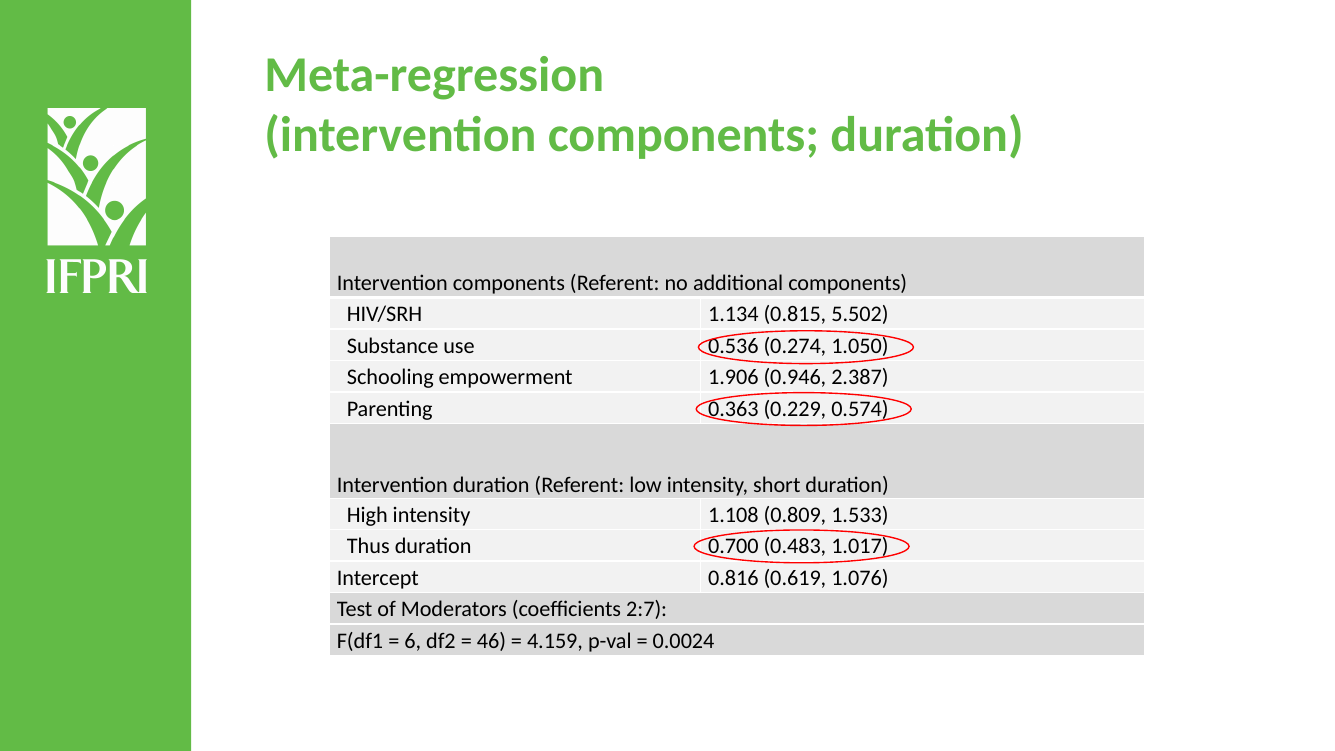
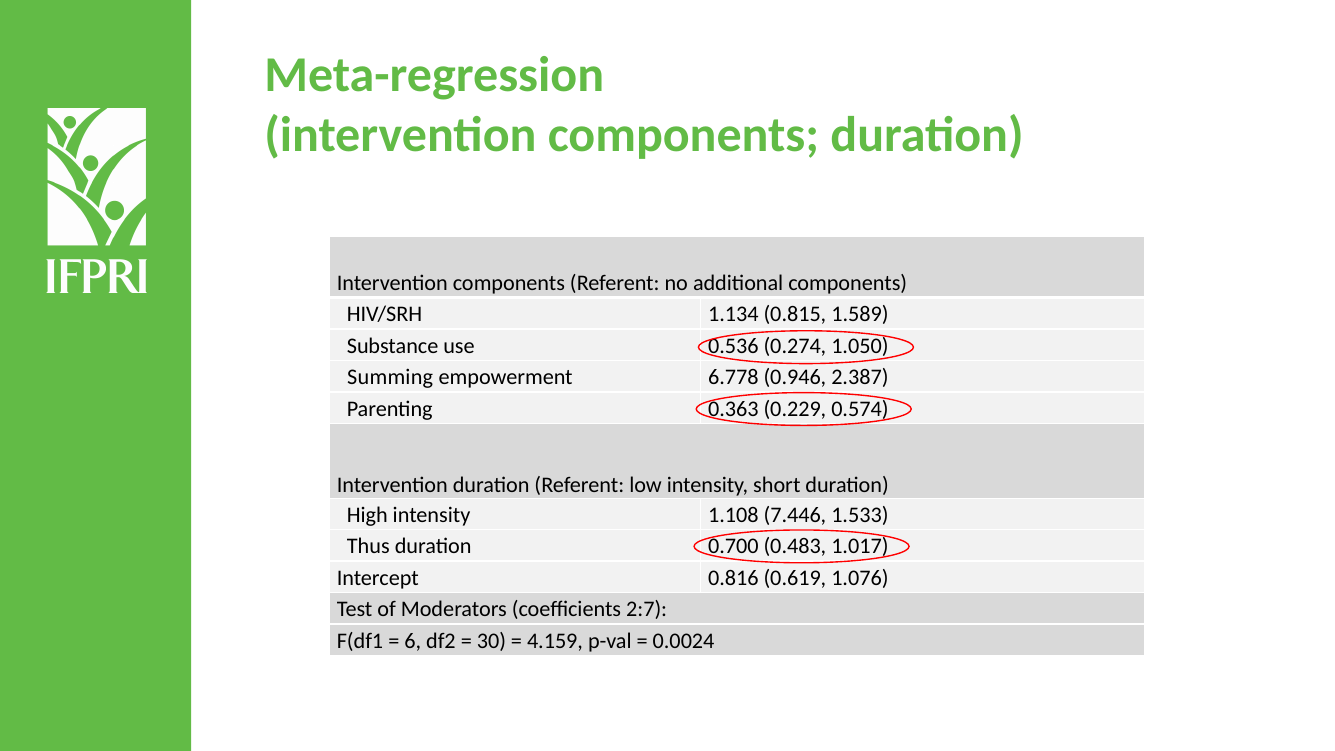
5.502: 5.502 -> 1.589
Schooling: Schooling -> Summing
1.906: 1.906 -> 6.778
0.809: 0.809 -> 7.446
46: 46 -> 30
